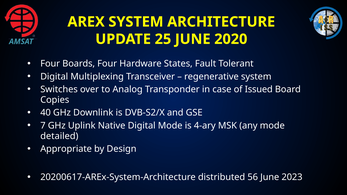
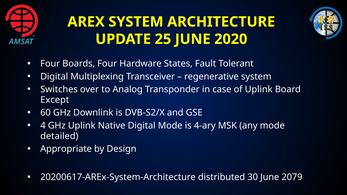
of Issued: Issued -> Uplink
Copies: Copies -> Except
40: 40 -> 60
7: 7 -> 4
56: 56 -> 30
2023: 2023 -> 2079
